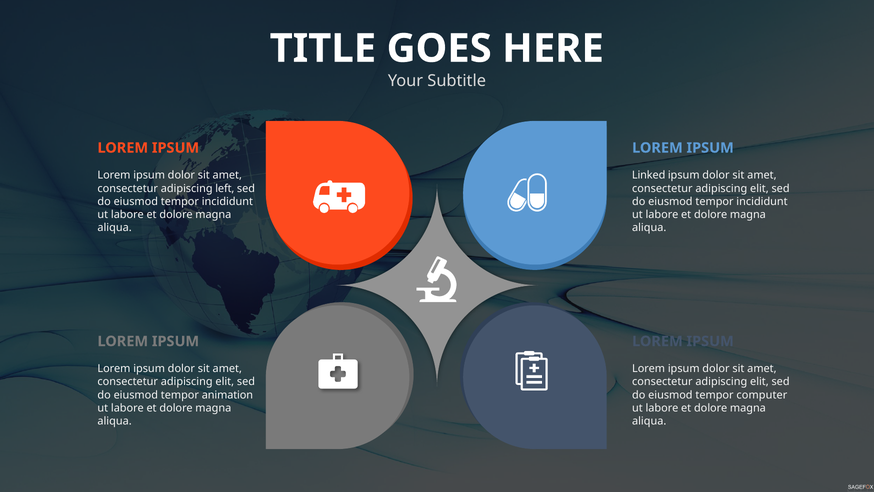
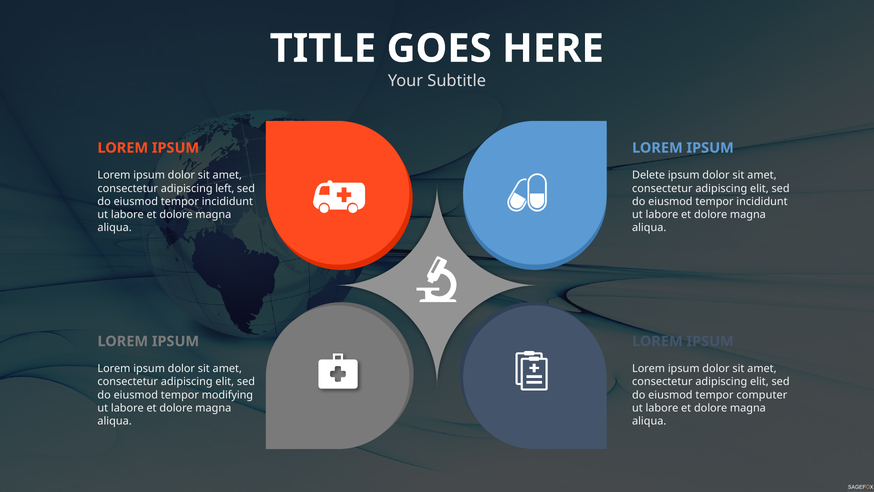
Linked: Linked -> Delete
animation: animation -> modifying
